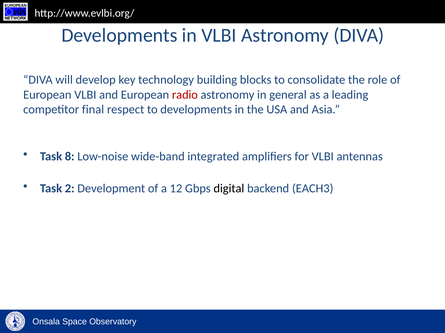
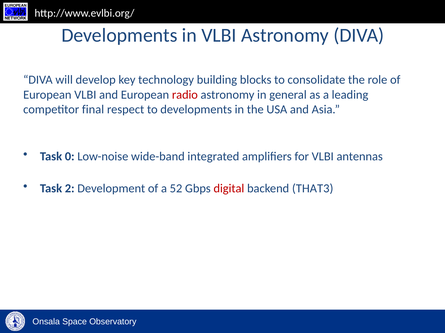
8: 8 -> 0
12: 12 -> 52
digital colour: black -> red
EACH3: EACH3 -> THAT3
